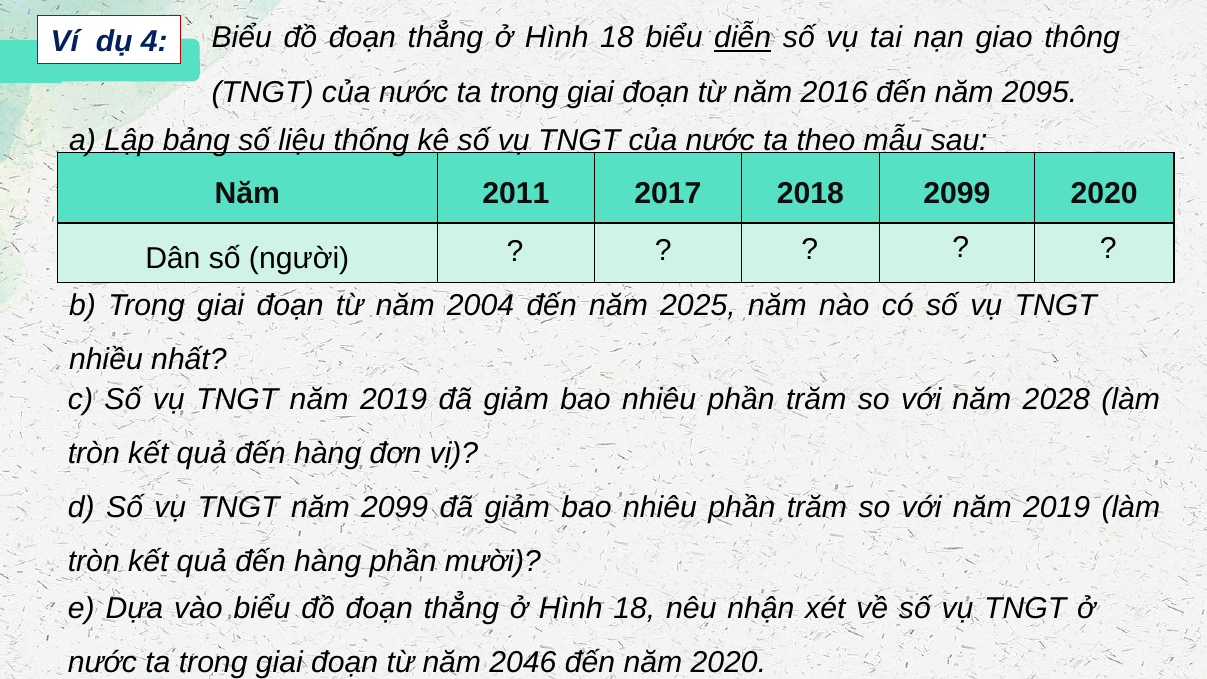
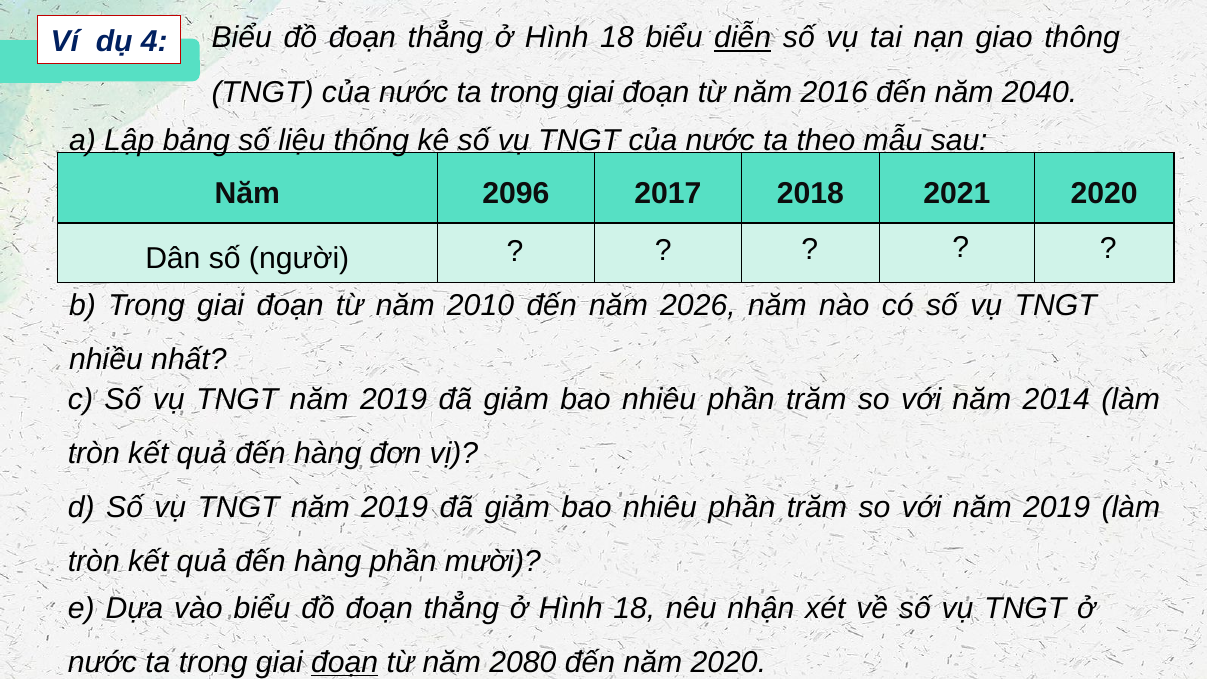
2095: 2095 -> 2040
2011: 2011 -> 2096
2018 2099: 2099 -> 2021
2004: 2004 -> 2010
2025: 2025 -> 2026
2028: 2028 -> 2014
2099 at (395, 508): 2099 -> 2019
đoạn at (345, 663) underline: none -> present
2046: 2046 -> 2080
